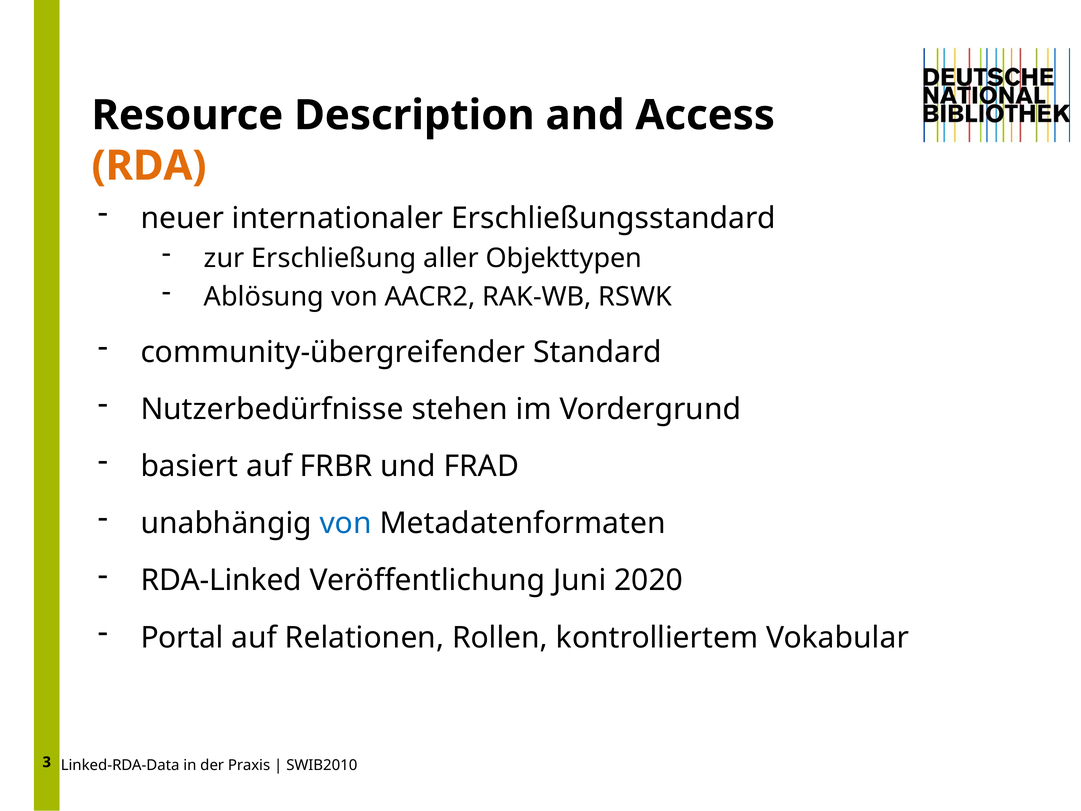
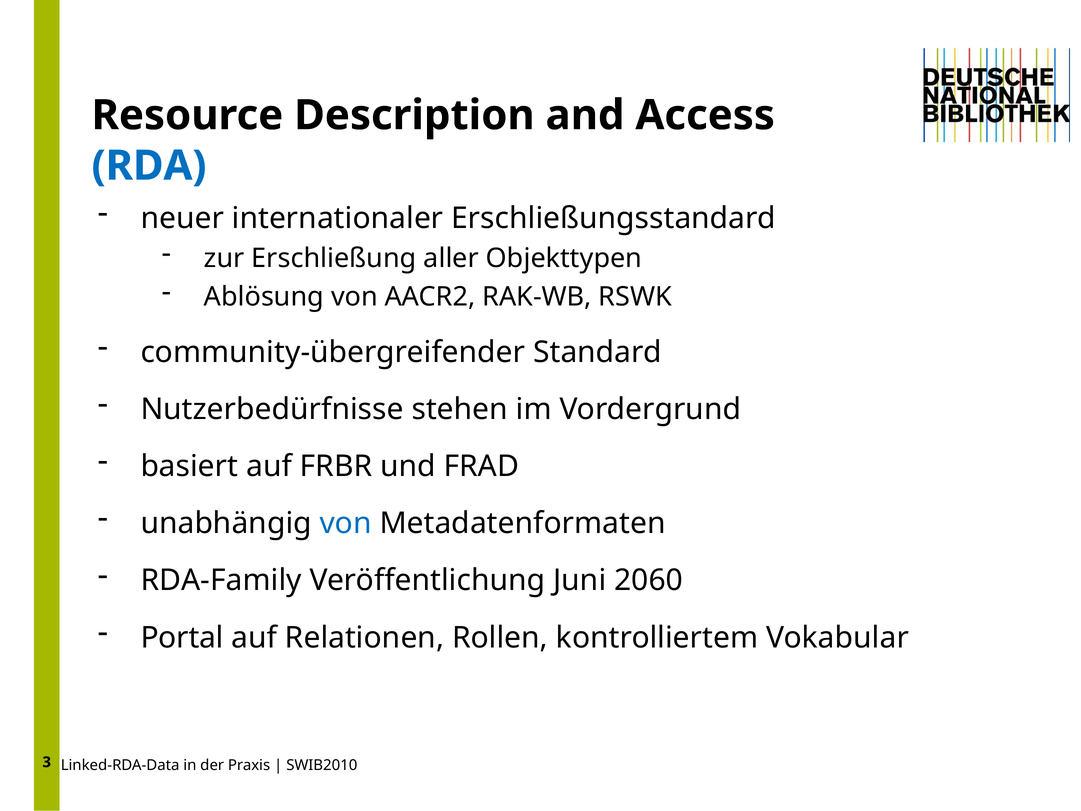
RDA colour: orange -> blue
RDA-Linked: RDA-Linked -> RDA-Family
2020: 2020 -> 2060
